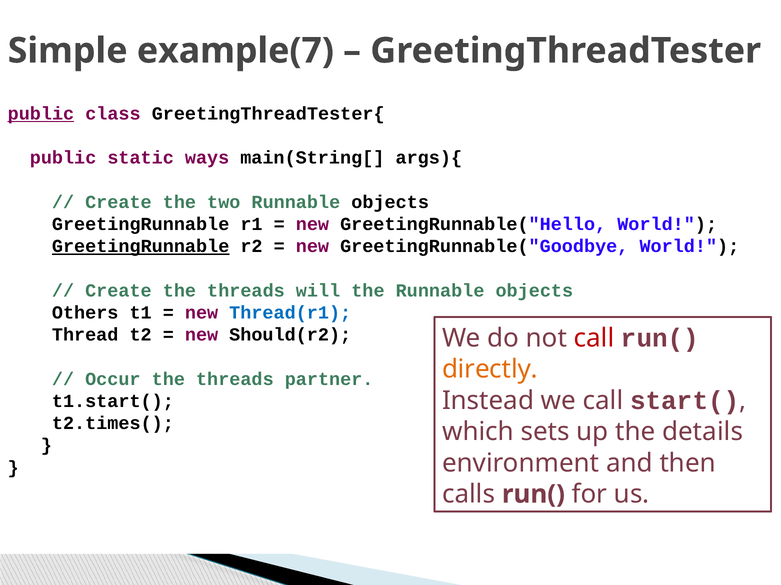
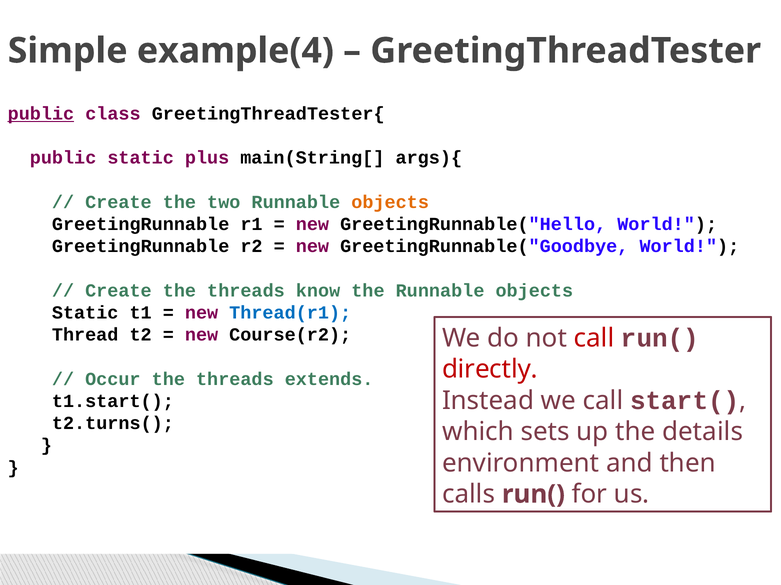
example(7: example(7 -> example(4
ways: ways -> plus
objects at (390, 202) colour: black -> orange
GreetingRunnable at (141, 247) underline: present -> none
will: will -> know
Others at (85, 313): Others -> Static
Should(r2: Should(r2 -> Course(r2
directly colour: orange -> red
partner: partner -> extends
t2.times(: t2.times( -> t2.turns(
